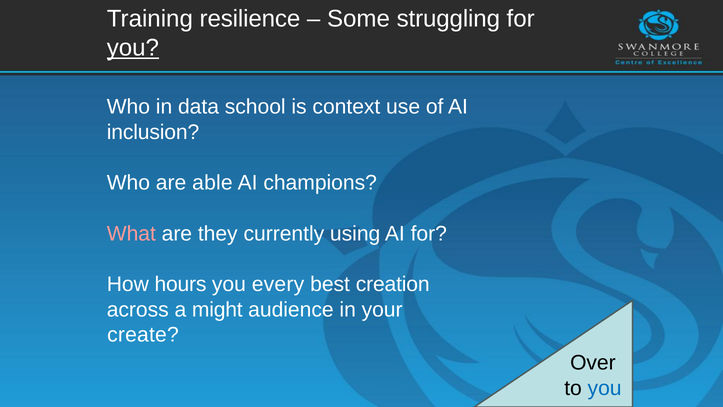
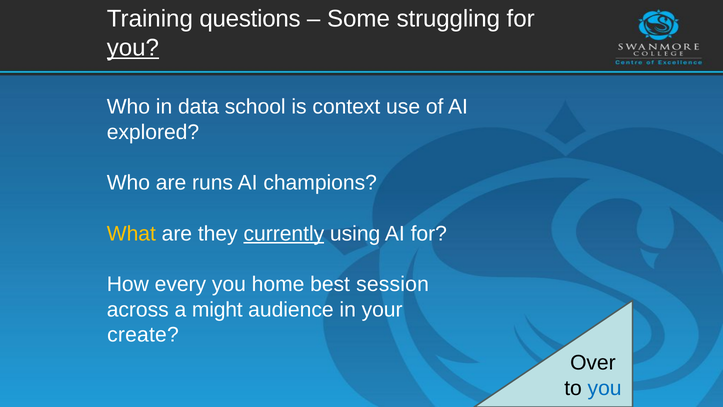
resilience: resilience -> questions
inclusion: inclusion -> explored
able: able -> runs
What colour: pink -> yellow
currently underline: none -> present
hours: hours -> every
every: every -> home
creation: creation -> session
